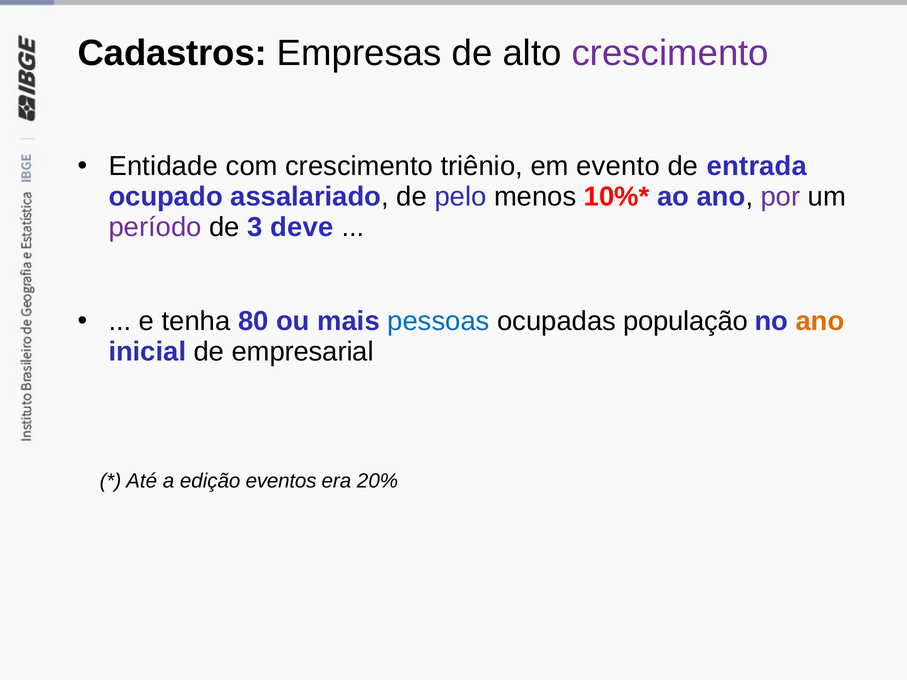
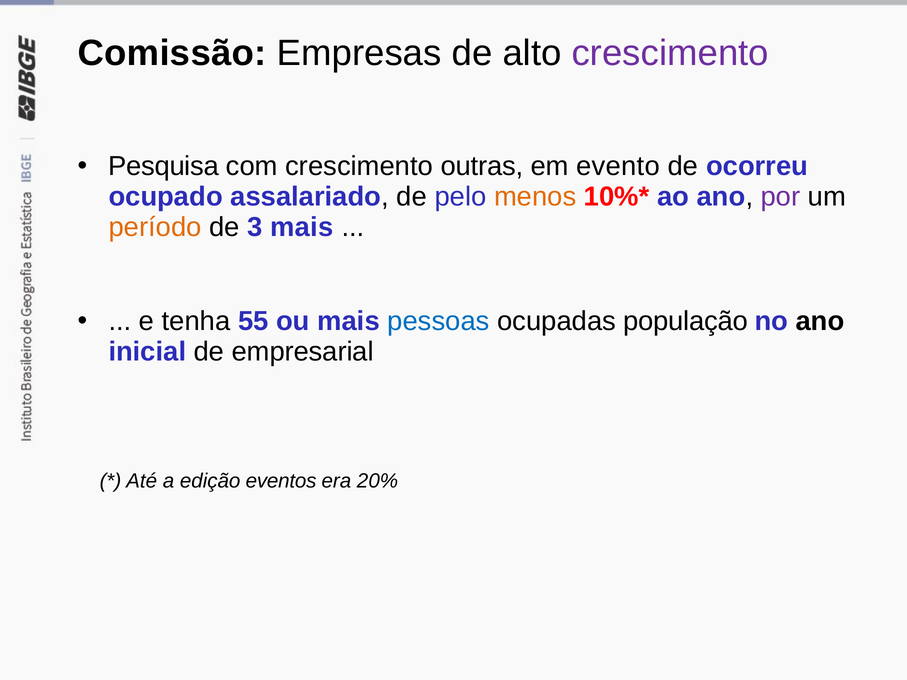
Cadastros: Cadastros -> Comissão
Entidade: Entidade -> Pesquisa
triênio: triênio -> outras
entrada: entrada -> ocorreu
menos colour: black -> orange
período colour: purple -> orange
3 deve: deve -> mais
80: 80 -> 55
ano at (820, 321) colour: orange -> black
